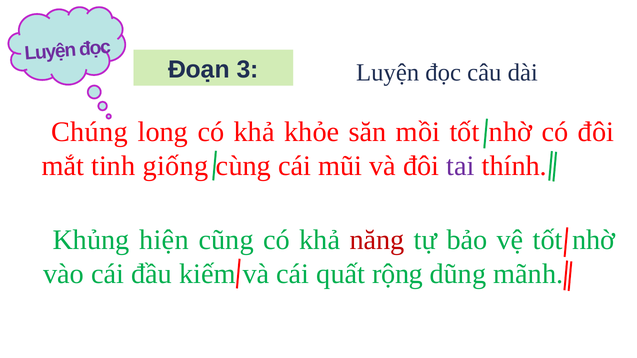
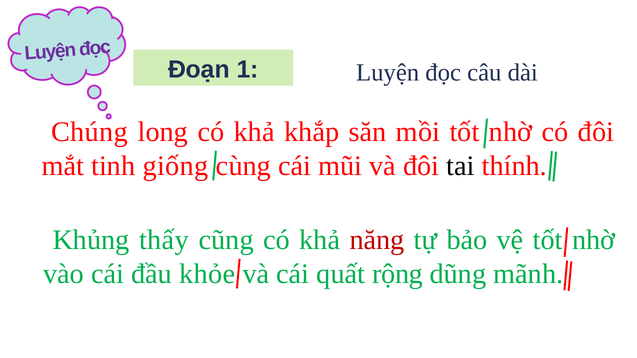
3: 3 -> 1
khỏe: khỏe -> khắp
tai colour: purple -> black
hiện: hiện -> thấy
kiếm: kiếm -> khỏe
